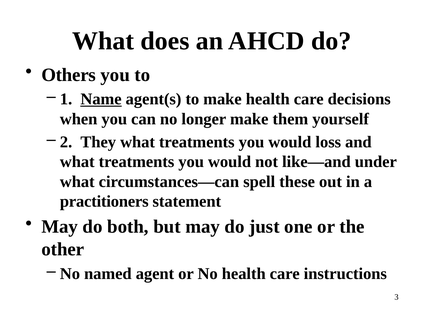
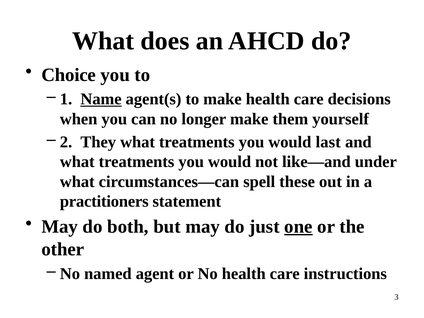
Others: Others -> Choice
loss: loss -> last
one underline: none -> present
